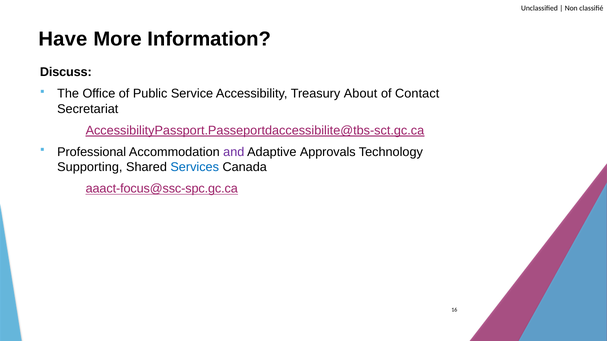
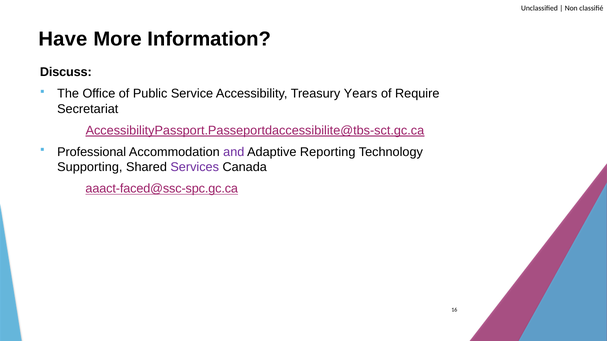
About: About -> Years
Contact: Contact -> Require
Approvals: Approvals -> Reporting
Services colour: blue -> purple
aaact-focus@ssc-spc.gc.ca: aaact-focus@ssc-spc.gc.ca -> aaact-faced@ssc-spc.gc.ca
